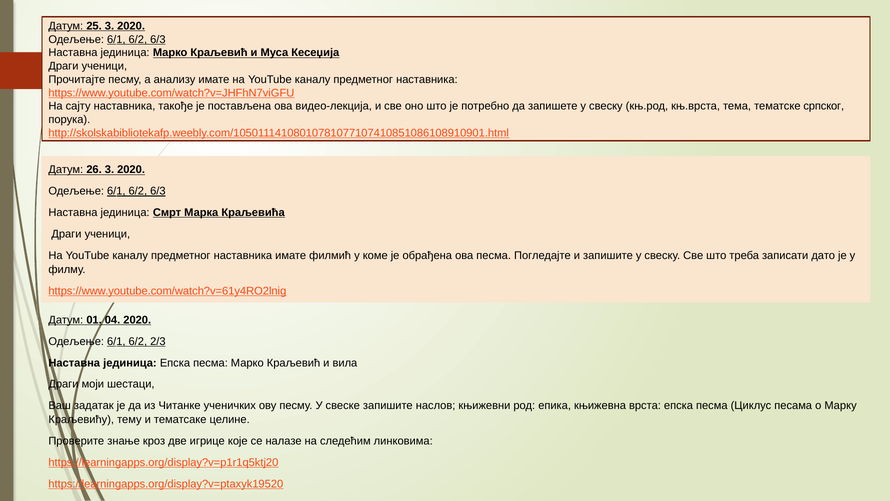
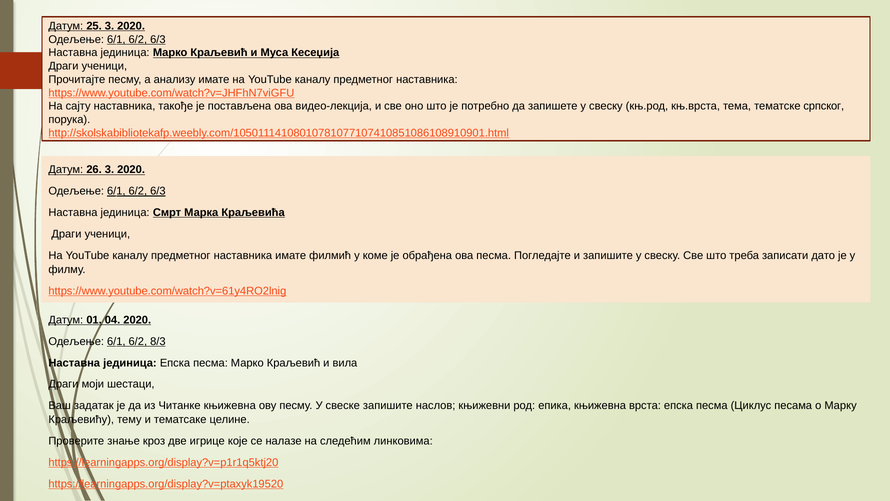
2/3: 2/3 -> 8/3
Читанке ученичких: ученичких -> књижевна
